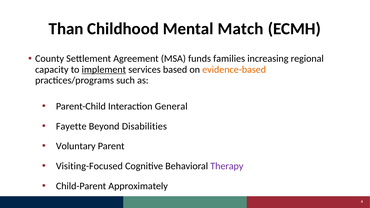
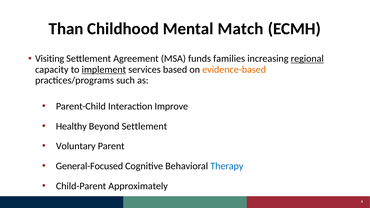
County: County -> Visiting
regional underline: none -> present
General: General -> Improve
Fayette: Fayette -> Healthy
Beyond Disabilities: Disabilities -> Settlement
Visiting-Focused: Visiting-Focused -> General-Focused
Therapy colour: purple -> blue
